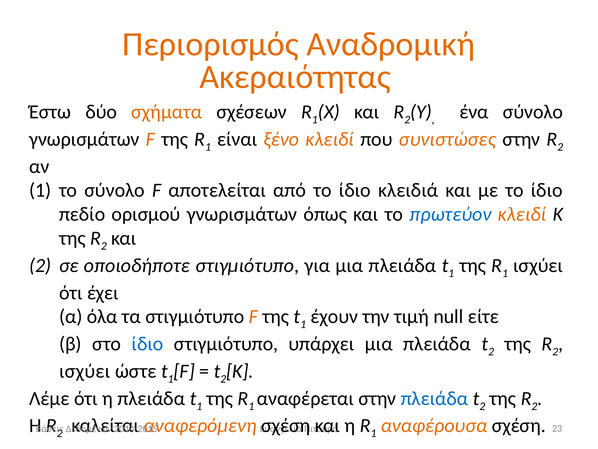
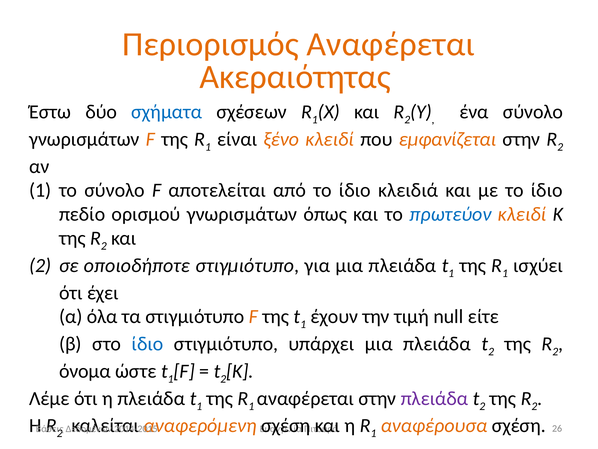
Περιορισμός Αναδρομική: Αναδρομική -> Αναφέρεται
σχήματα colour: orange -> blue
συνιστώσες: συνιστώσες -> εμφανίζεται
ισχύει at (85, 371): ισχύει -> όνομα
πλειάδα at (434, 398) colour: blue -> purple
23: 23 -> 26
